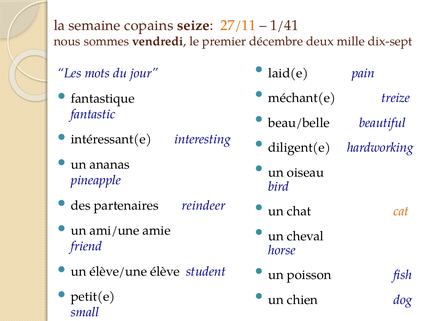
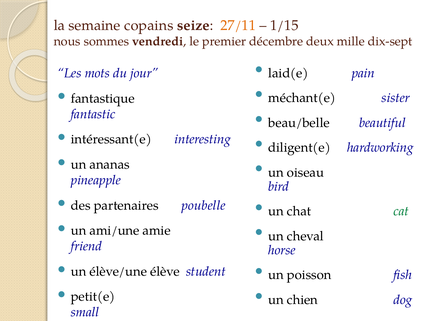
1/41: 1/41 -> 1/15
treize: treize -> sister
reindeer: reindeer -> poubelle
cat colour: orange -> green
